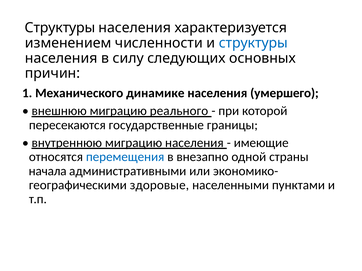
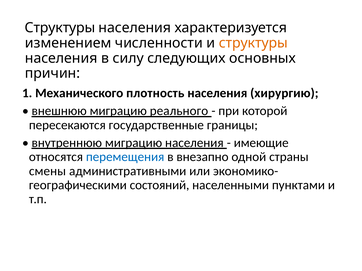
структуры at (253, 43) colour: blue -> orange
динамике: динамике -> плотность
умершего: умершего -> хирургию
начала: начала -> смены
здоровые: здоровые -> состояний
